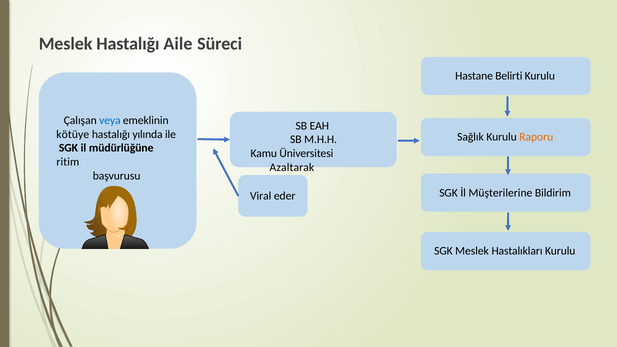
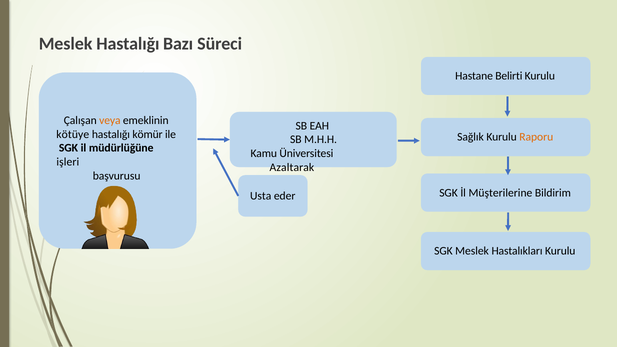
Aile: Aile -> Bazı
veya colour: blue -> orange
yılında: yılında -> kömür
ritim: ritim -> işleri
Viral: Viral -> Usta
